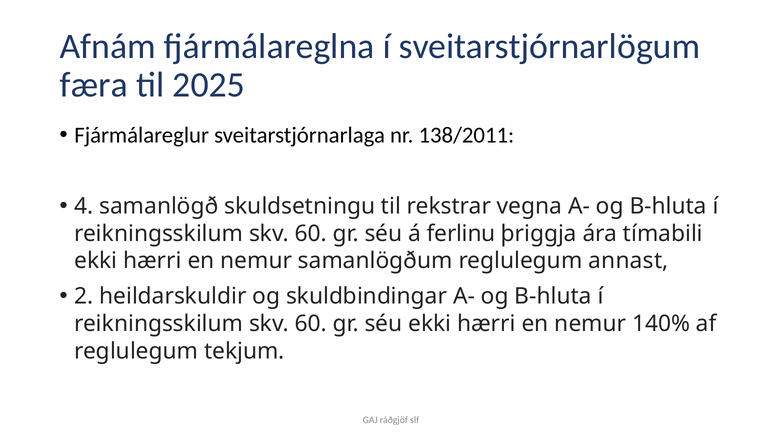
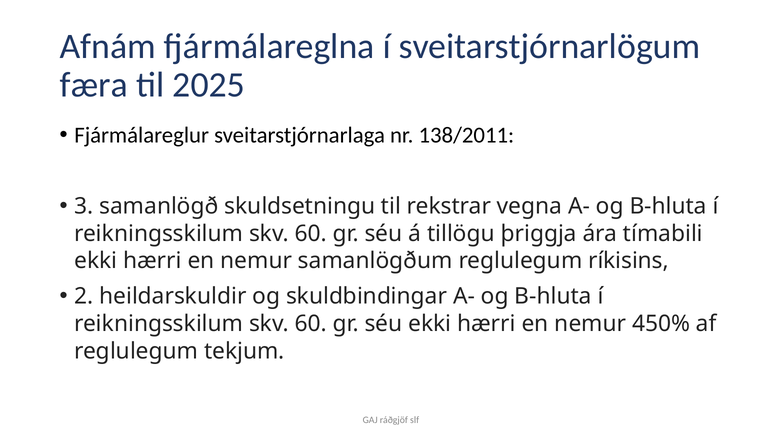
4: 4 -> 3
ferlinu: ferlinu -> tillögu
annast: annast -> ríkisins
140%: 140% -> 450%
